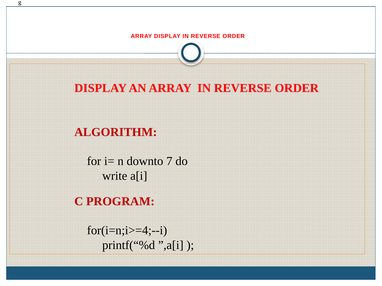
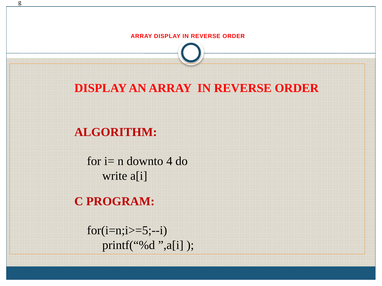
7: 7 -> 4
for(i=n;i>=4;--i: for(i=n;i>=4;--i -> for(i=n;i>=5;--i
